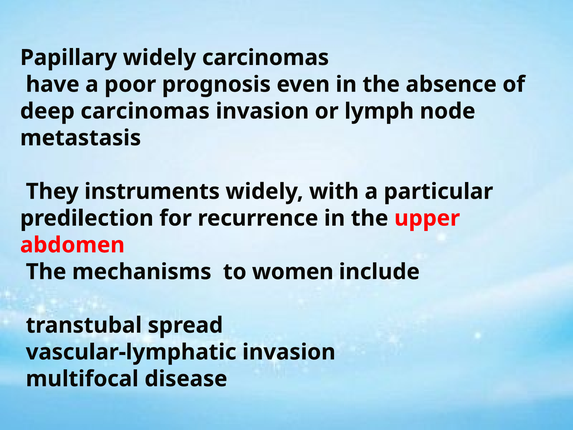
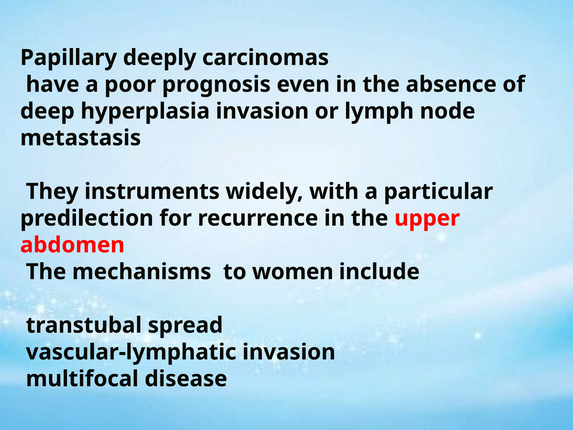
Papillary widely: widely -> deeply
deep carcinomas: carcinomas -> hyperplasia
